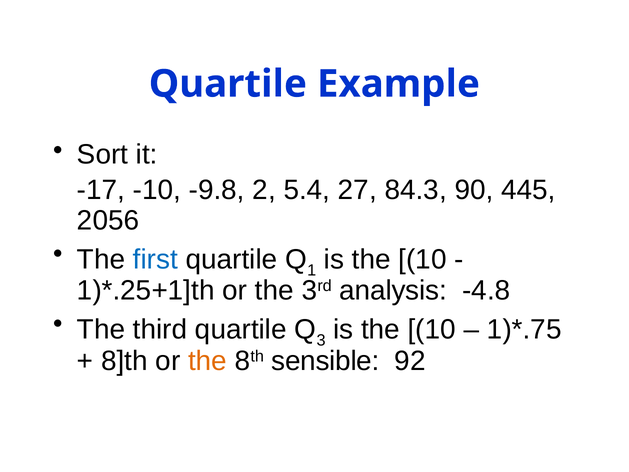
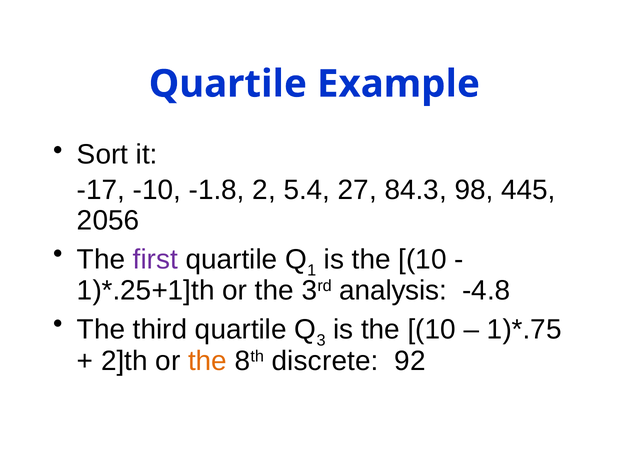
-9.8: -9.8 -> -1.8
90: 90 -> 98
first colour: blue -> purple
8]th: 8]th -> 2]th
sensible: sensible -> discrete
